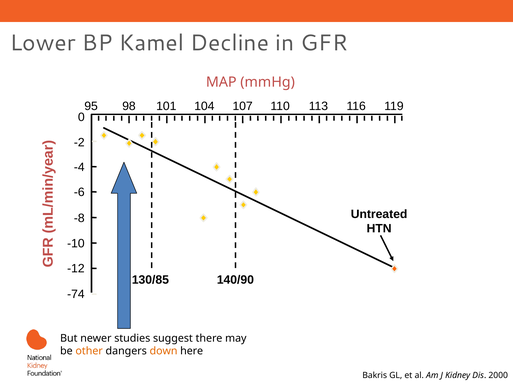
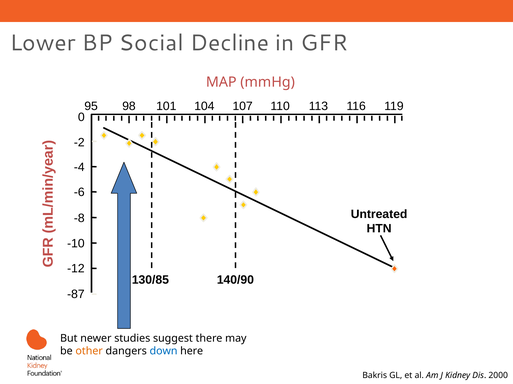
Kamel: Kamel -> Social
-74: -74 -> -87
down colour: orange -> blue
